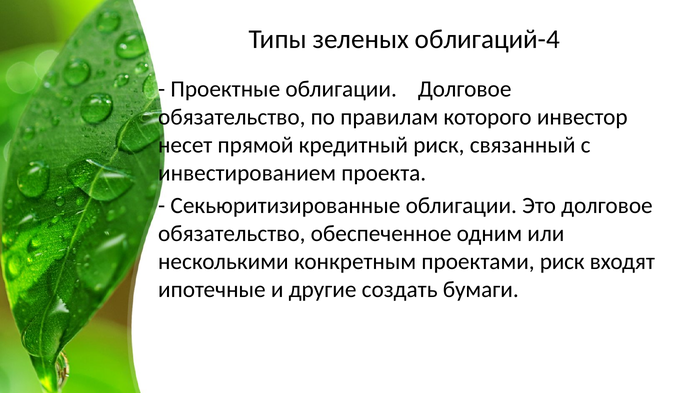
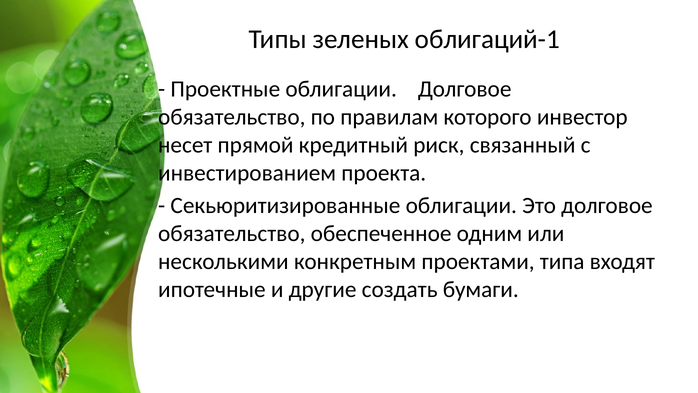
облигаций-4: облигаций-4 -> облигаций-1
проектами риск: риск -> типа
